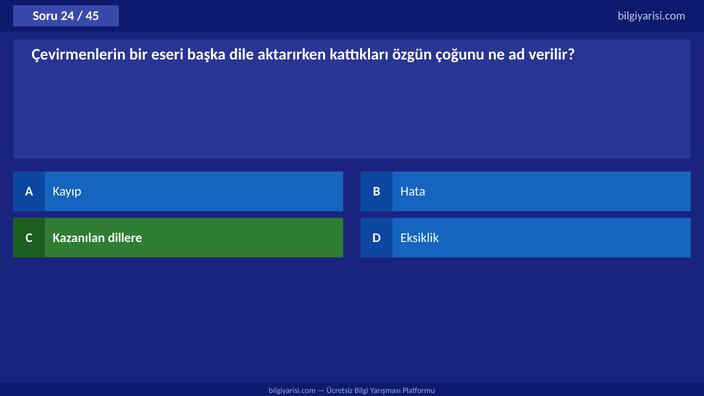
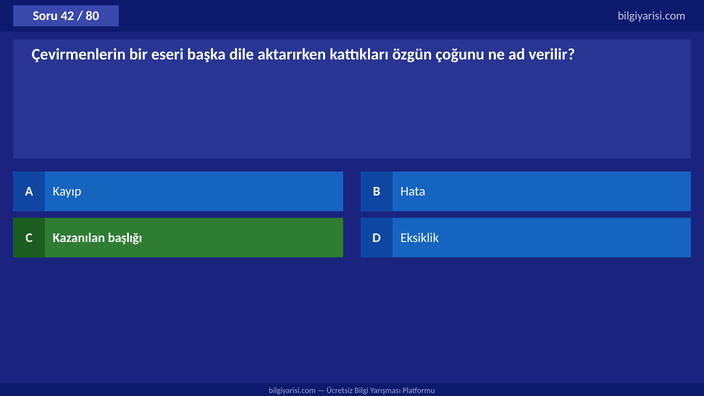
24: 24 -> 42
45: 45 -> 80
dillere: dillere -> başlığı
